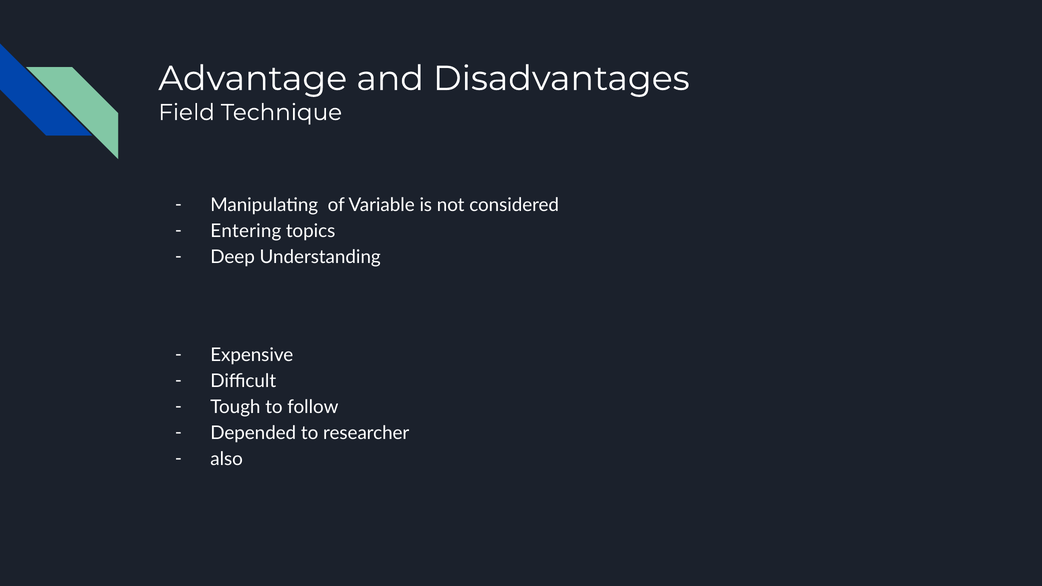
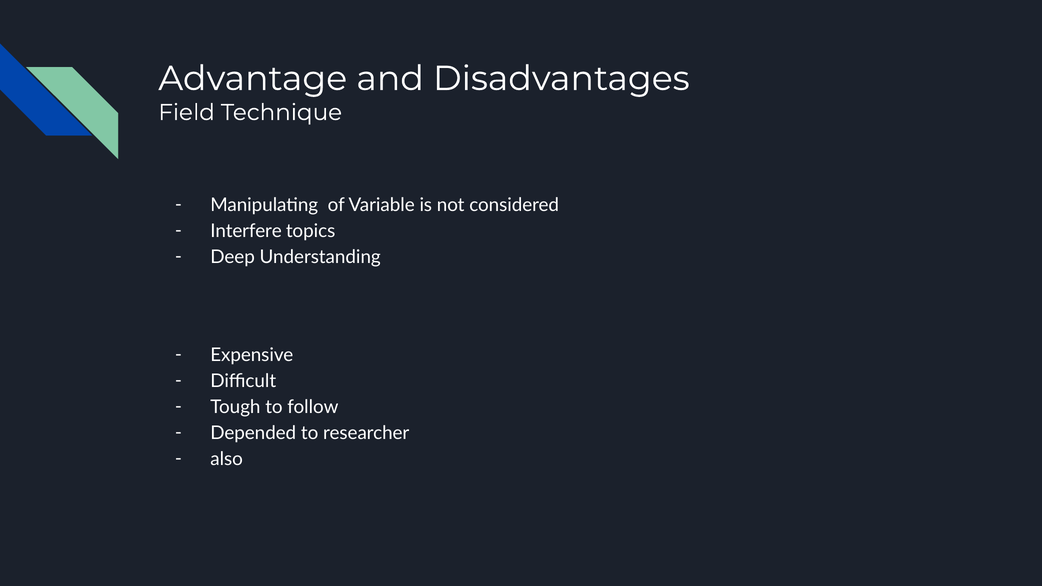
Entering: Entering -> Interfere
